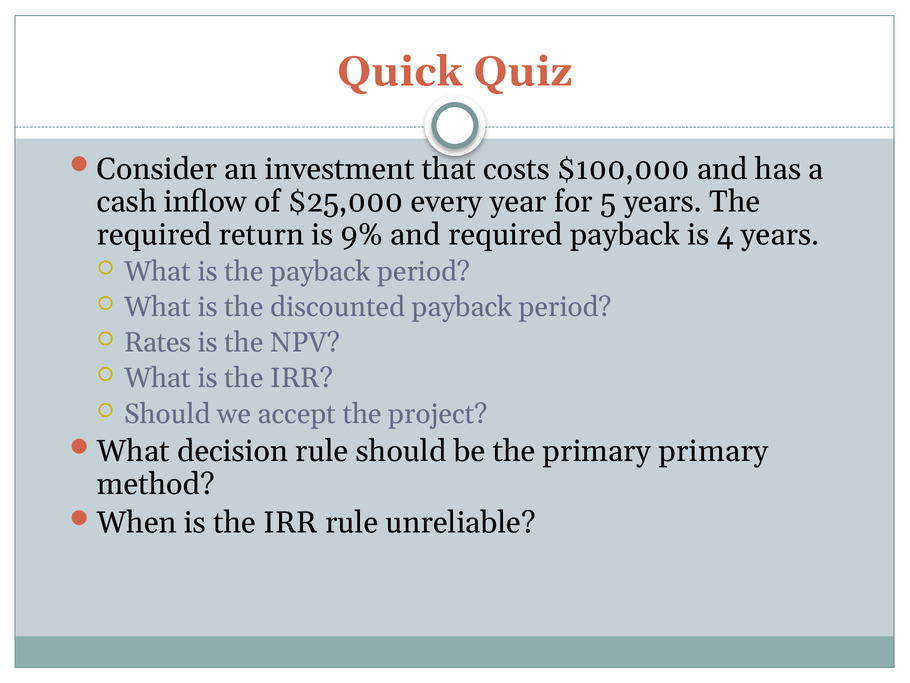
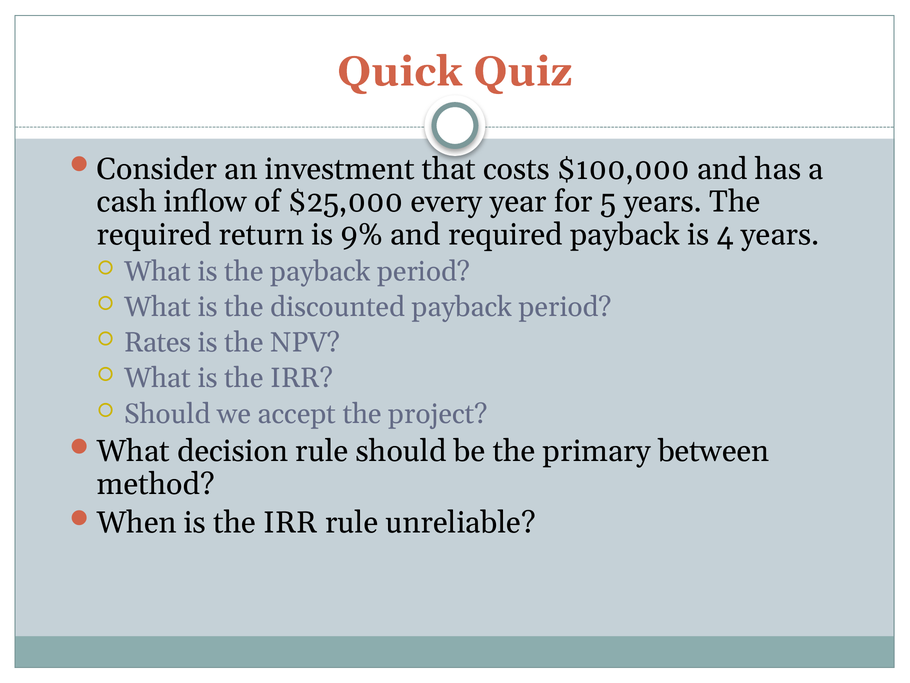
primary primary: primary -> between
